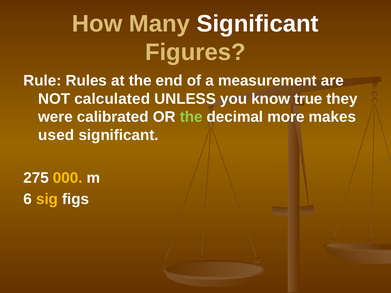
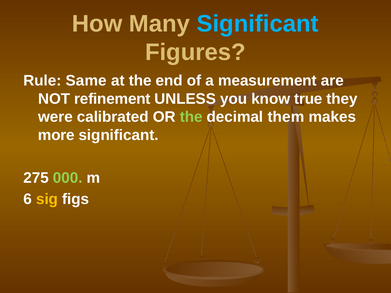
Significant at (258, 24) colour: white -> light blue
Rules: Rules -> Same
calculated: calculated -> refinement
more: more -> them
used: used -> more
000 colour: yellow -> light green
